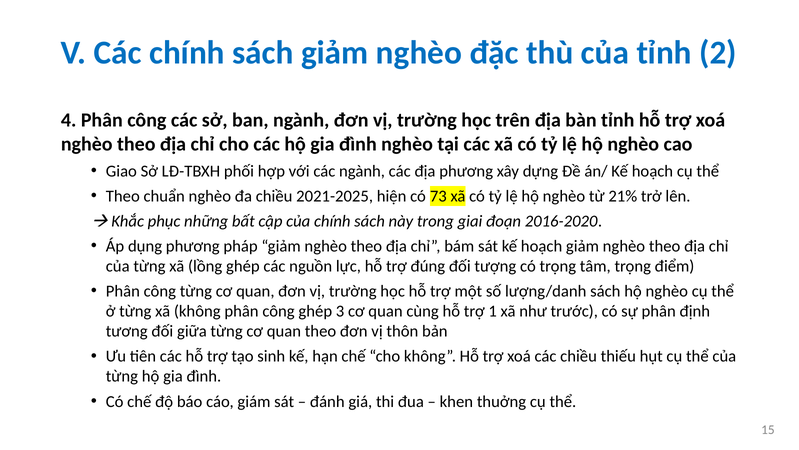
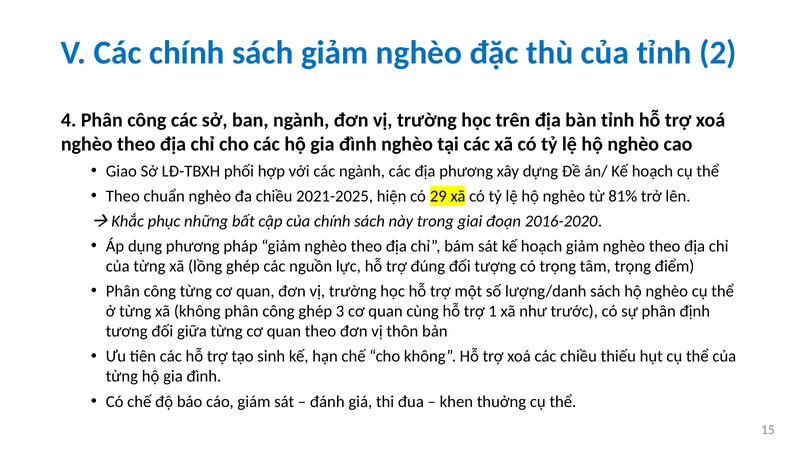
73: 73 -> 29
21%: 21% -> 81%
